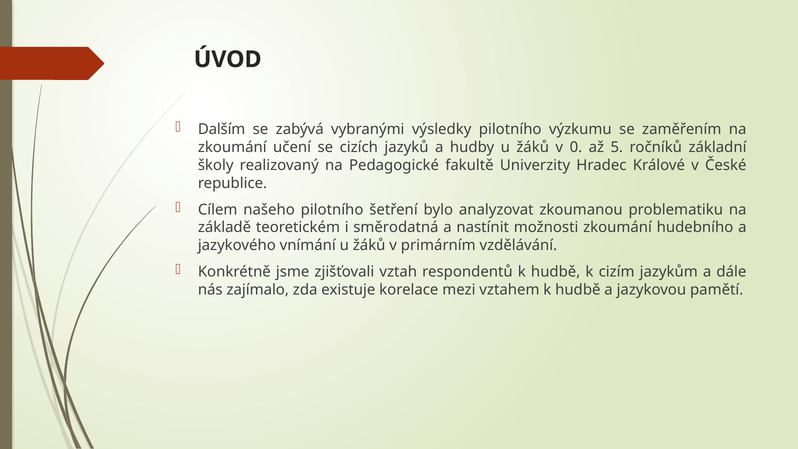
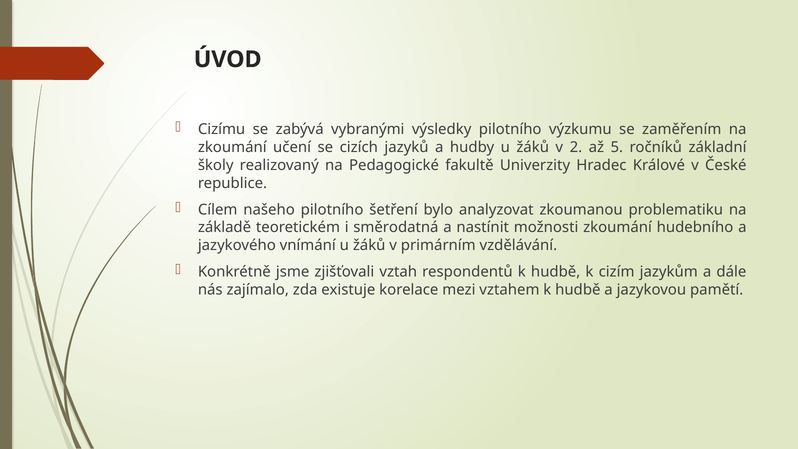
Dalším: Dalším -> Cizímu
0: 0 -> 2
